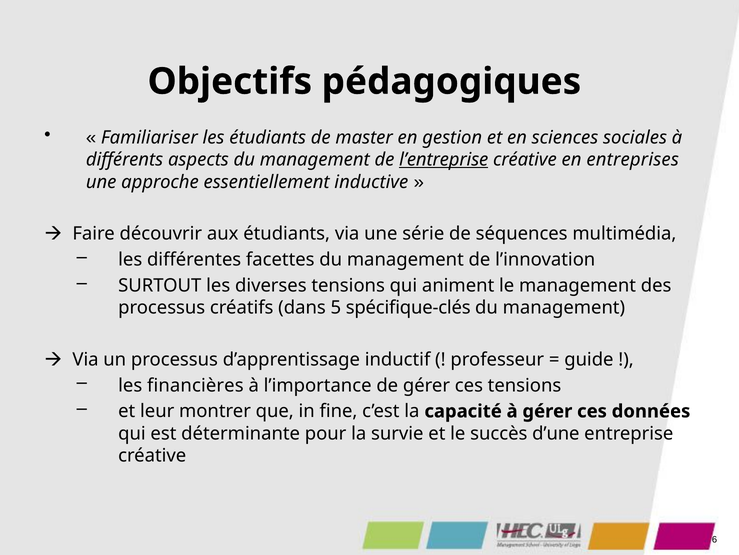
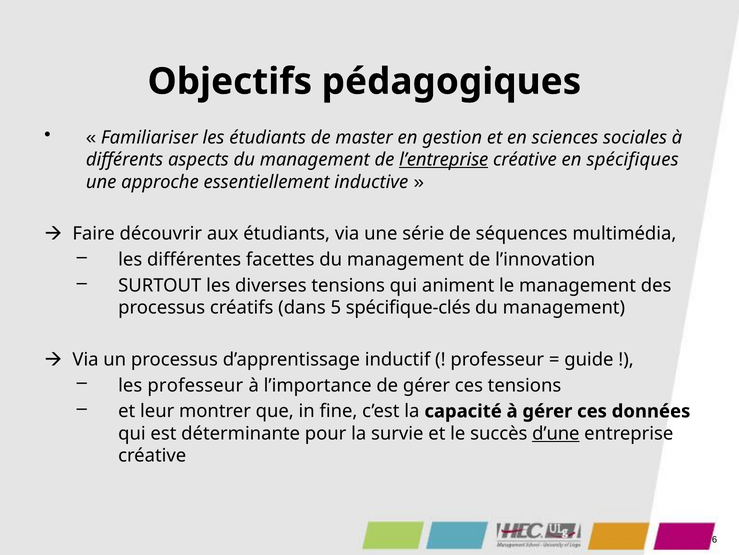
entreprises: entreprises -> spécifiques
les financières: financières -> professeur
d’une underline: none -> present
